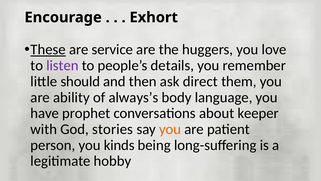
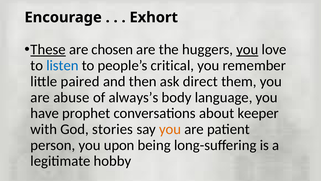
service: service -> chosen
you at (247, 50) underline: none -> present
listen colour: purple -> blue
details: details -> critical
should: should -> paired
ability: ability -> abuse
kinds: kinds -> upon
